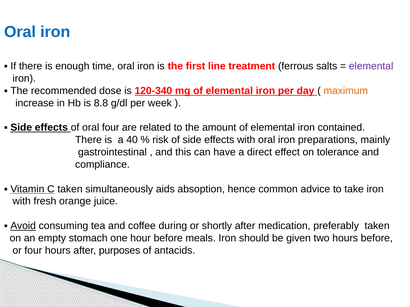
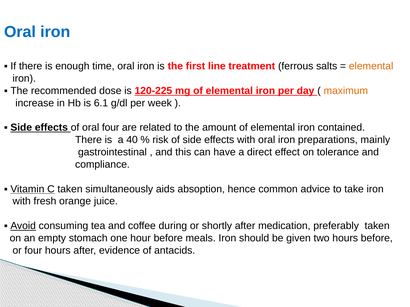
elemental at (371, 66) colour: purple -> orange
120-340: 120-340 -> 120-225
8.8: 8.8 -> 6.1
purposes: purposes -> evidence
